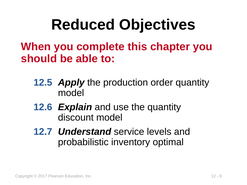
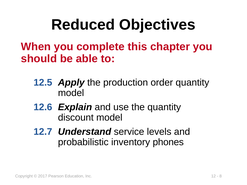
optimal: optimal -> phones
